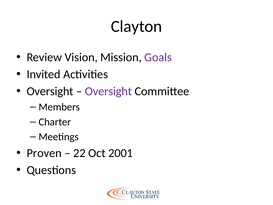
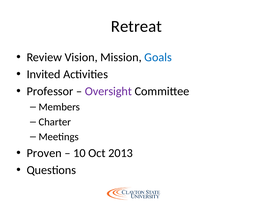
Clayton: Clayton -> Retreat
Goals colour: purple -> blue
Oversight at (50, 91): Oversight -> Professor
22: 22 -> 10
2001: 2001 -> 2013
